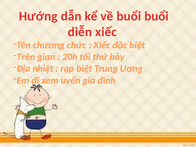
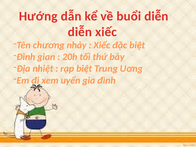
buổi buổi: buổi -> diễn
chức: chức -> nhảy
Trên at (26, 57): Trên -> Đình
